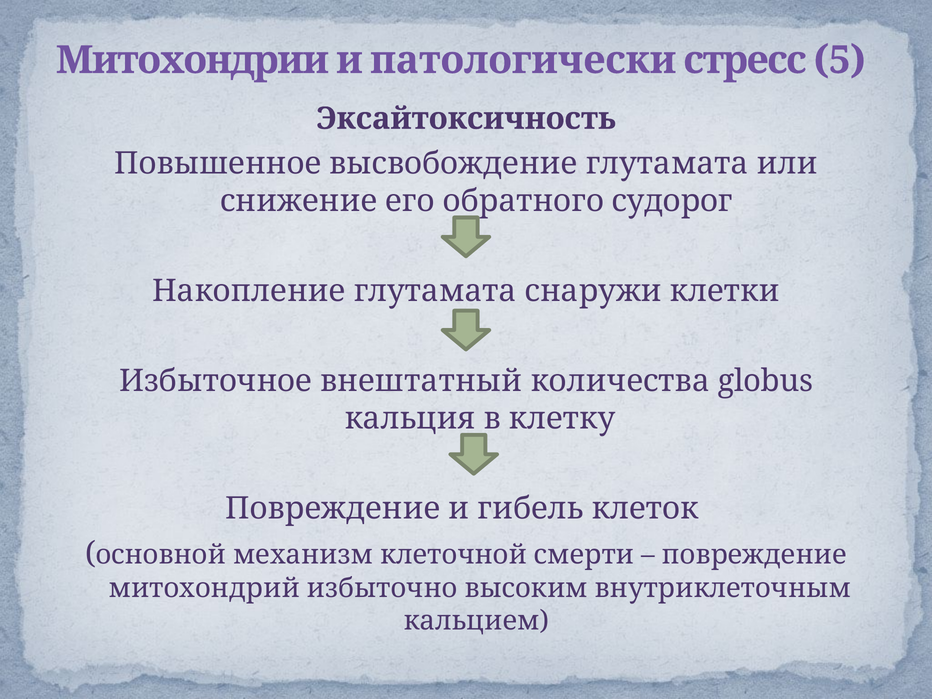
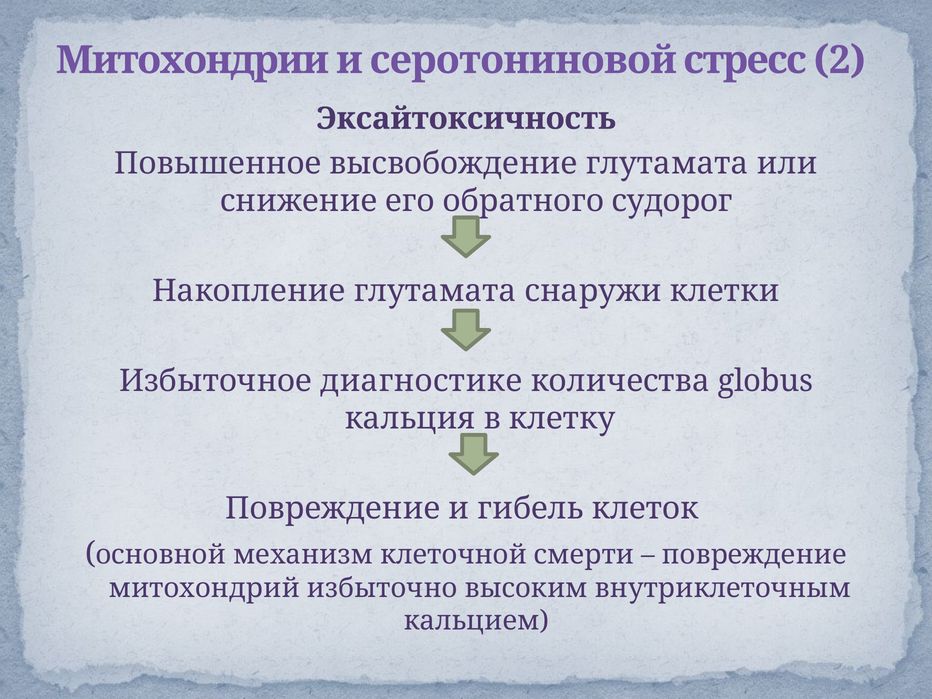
патологически: патологически -> серотониновой
5: 5 -> 2
внештатный: внештатный -> диагностике
